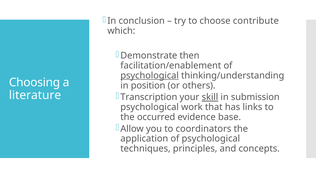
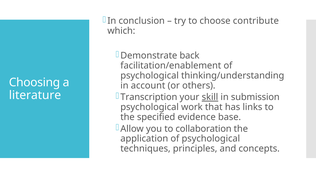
then: then -> back
psychological at (150, 75) underline: present -> none
position: position -> account
occurred: occurred -> specified
coordinators: coordinators -> collaboration
